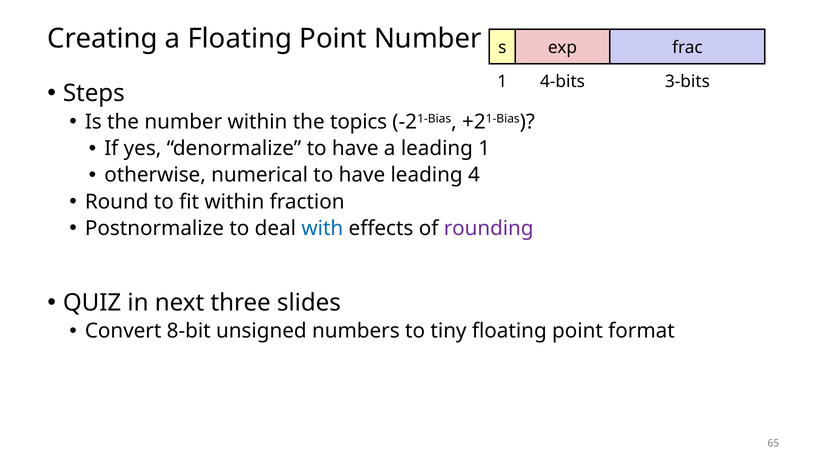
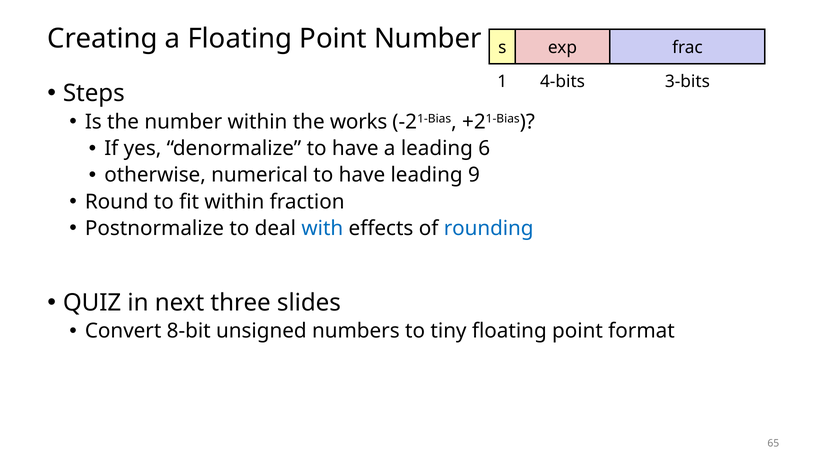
topics: topics -> works
leading 1: 1 -> 6
4: 4 -> 9
rounding colour: purple -> blue
